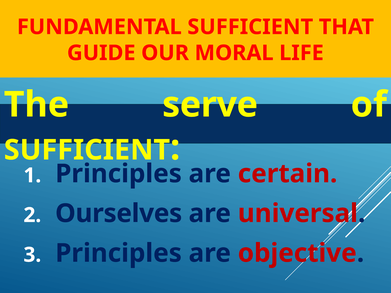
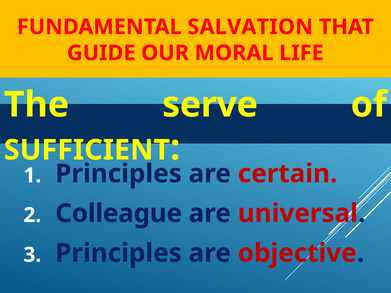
FUNDAMENTAL SUFFICIENT: SUFFICIENT -> SALVATION
Ourselves: Ourselves -> Colleague
